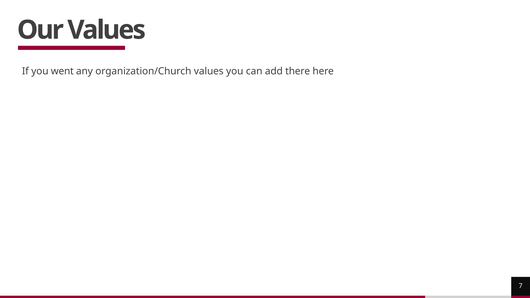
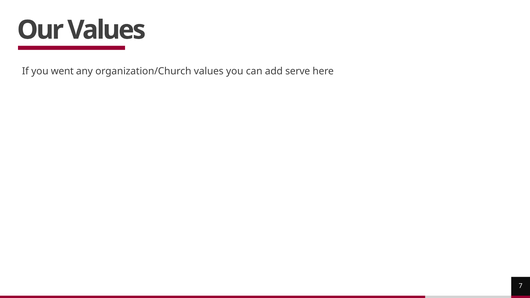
there: there -> serve
